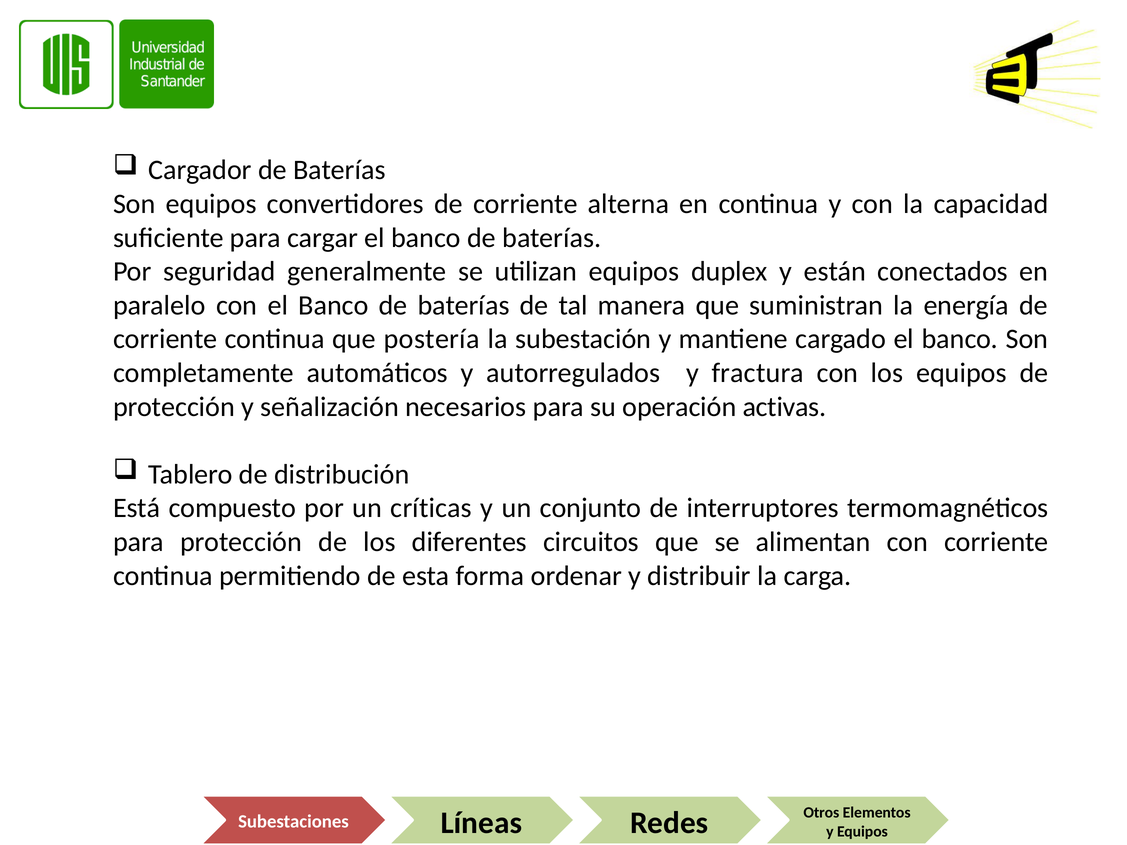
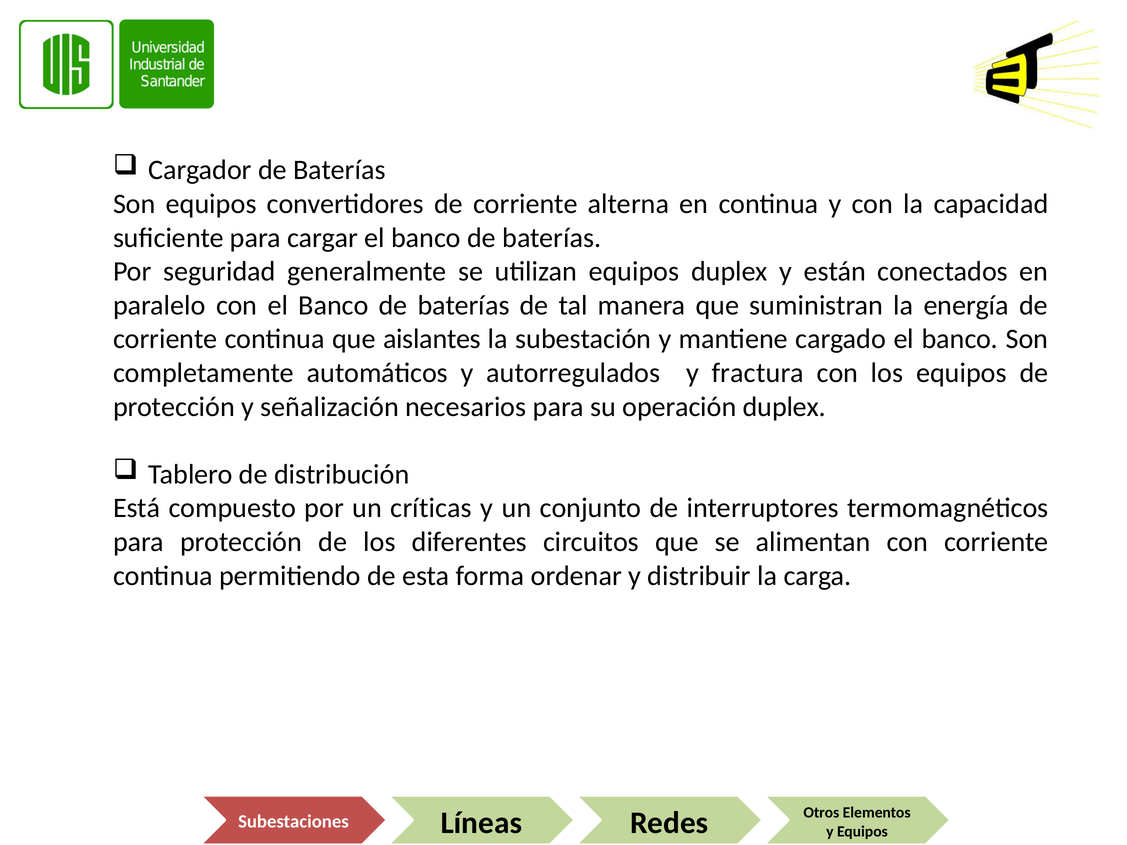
postería: postería -> aislantes
operación activas: activas -> duplex
